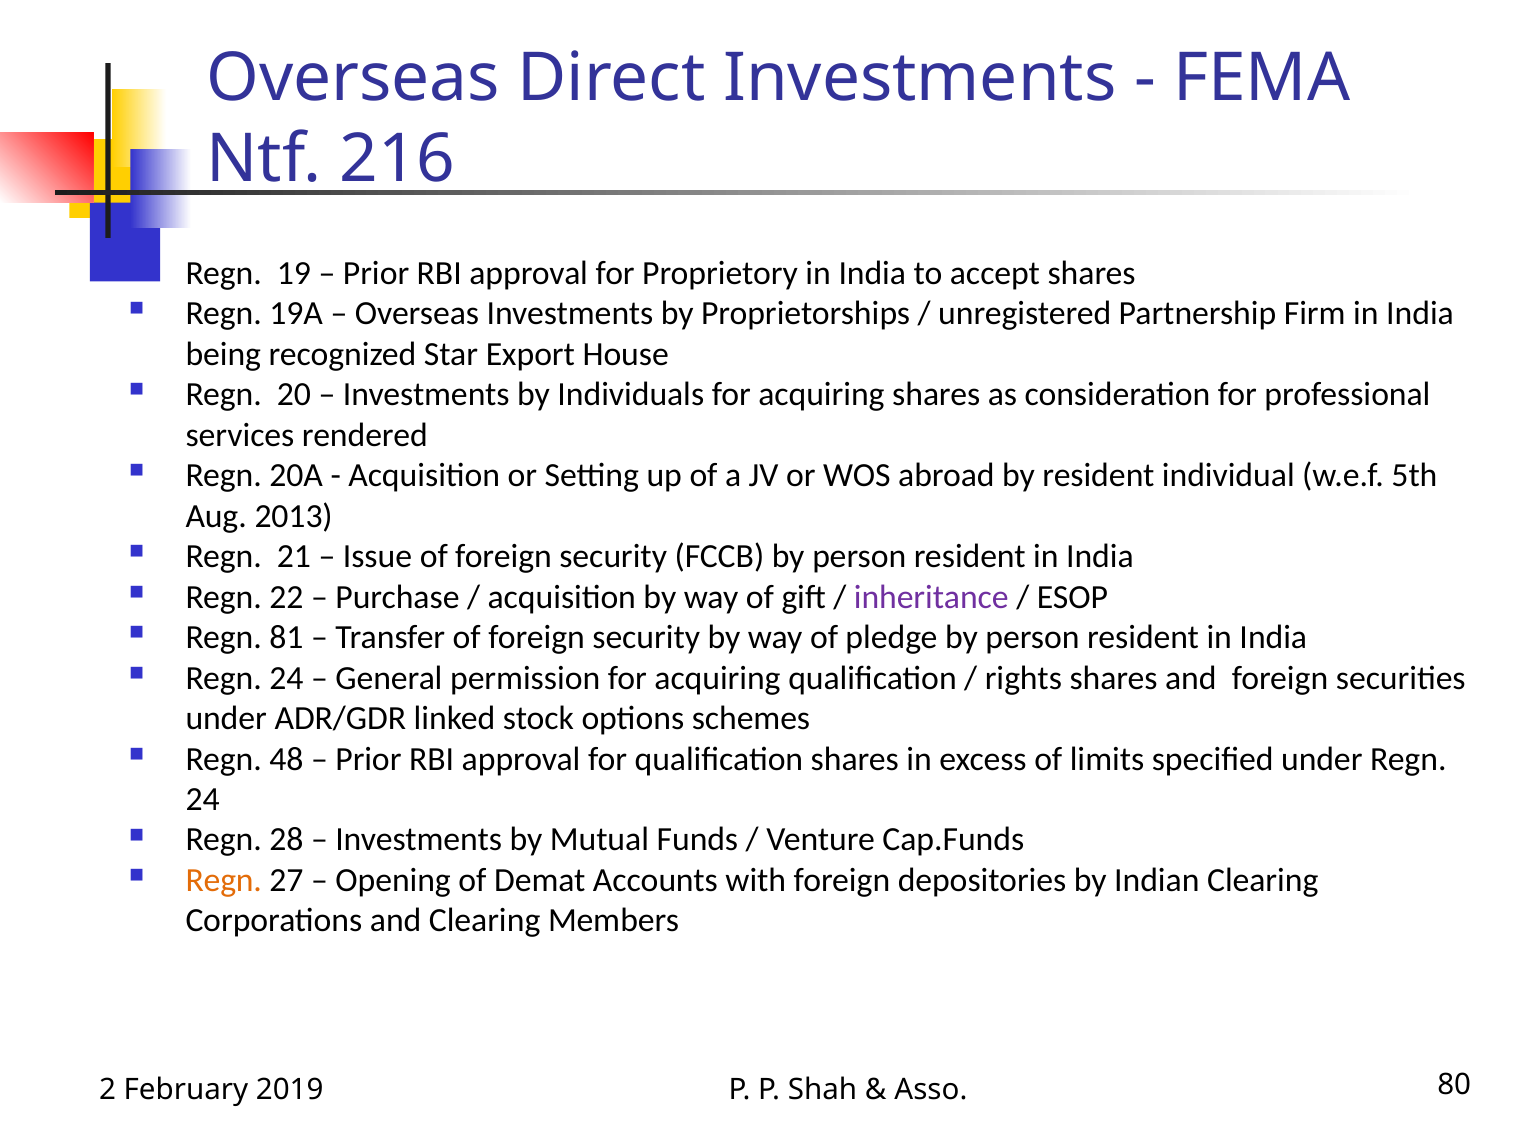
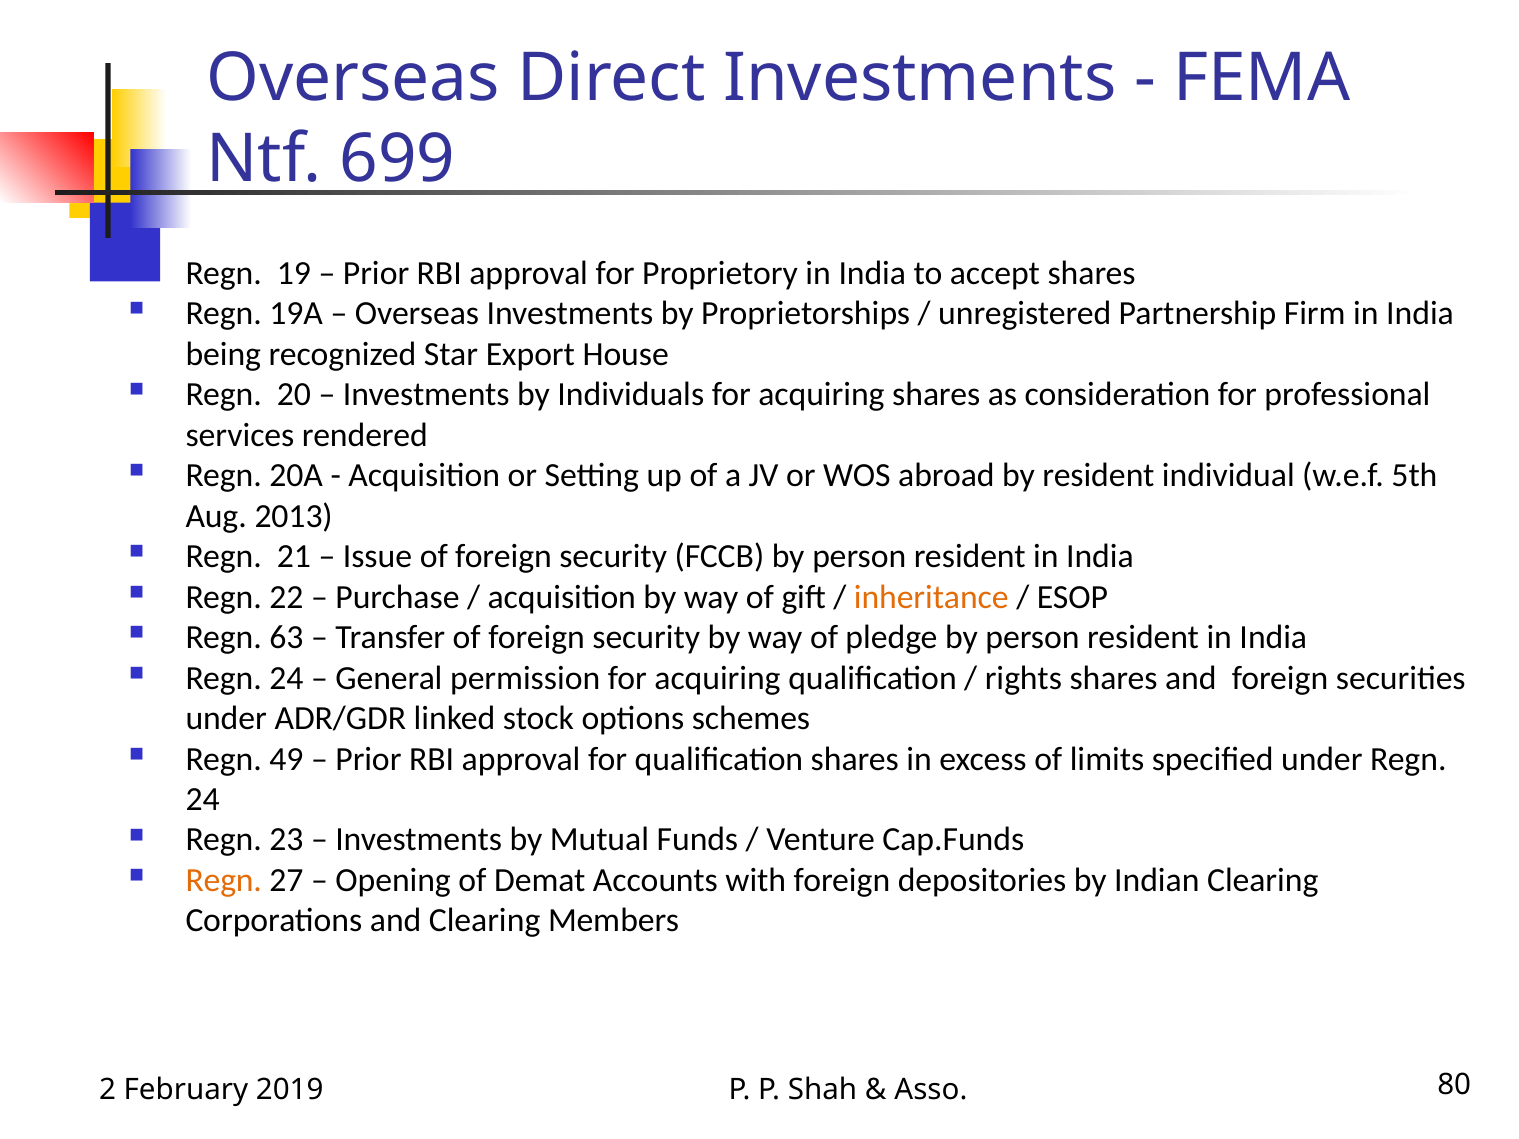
216: 216 -> 699
inheritance colour: purple -> orange
81: 81 -> 63
48: 48 -> 49
28: 28 -> 23
